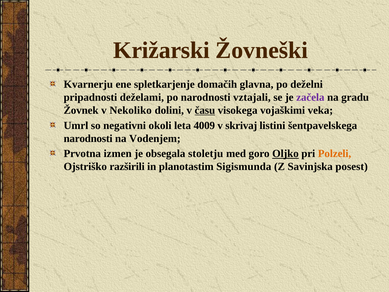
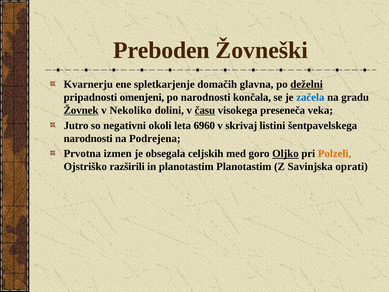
Križarski: Križarski -> Preboden
deželni underline: none -> present
deželami: deželami -> omenjeni
vztajali: vztajali -> končala
začela colour: purple -> blue
Žovnek underline: none -> present
vojaškimi: vojaškimi -> preseneča
Umrl: Umrl -> Jutro
4009: 4009 -> 6960
Vodenjem: Vodenjem -> Podrejena
stoletju: stoletju -> celjskih
planotastim Sigismunda: Sigismunda -> Planotastim
posest: posest -> oprati
